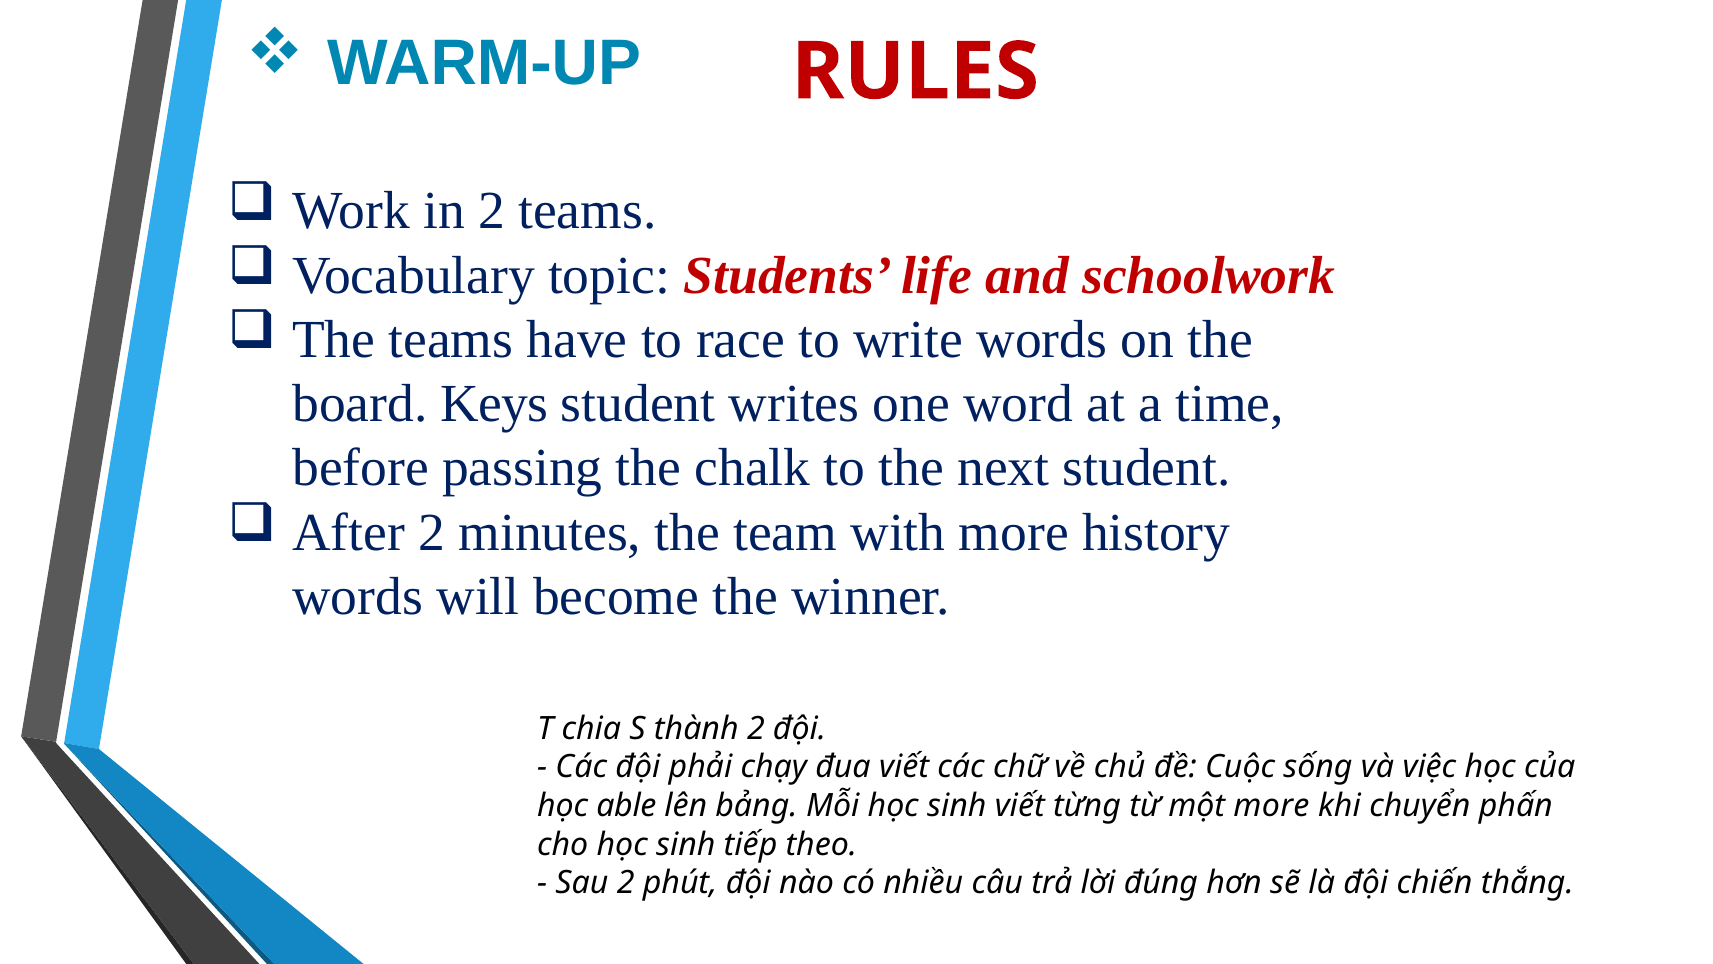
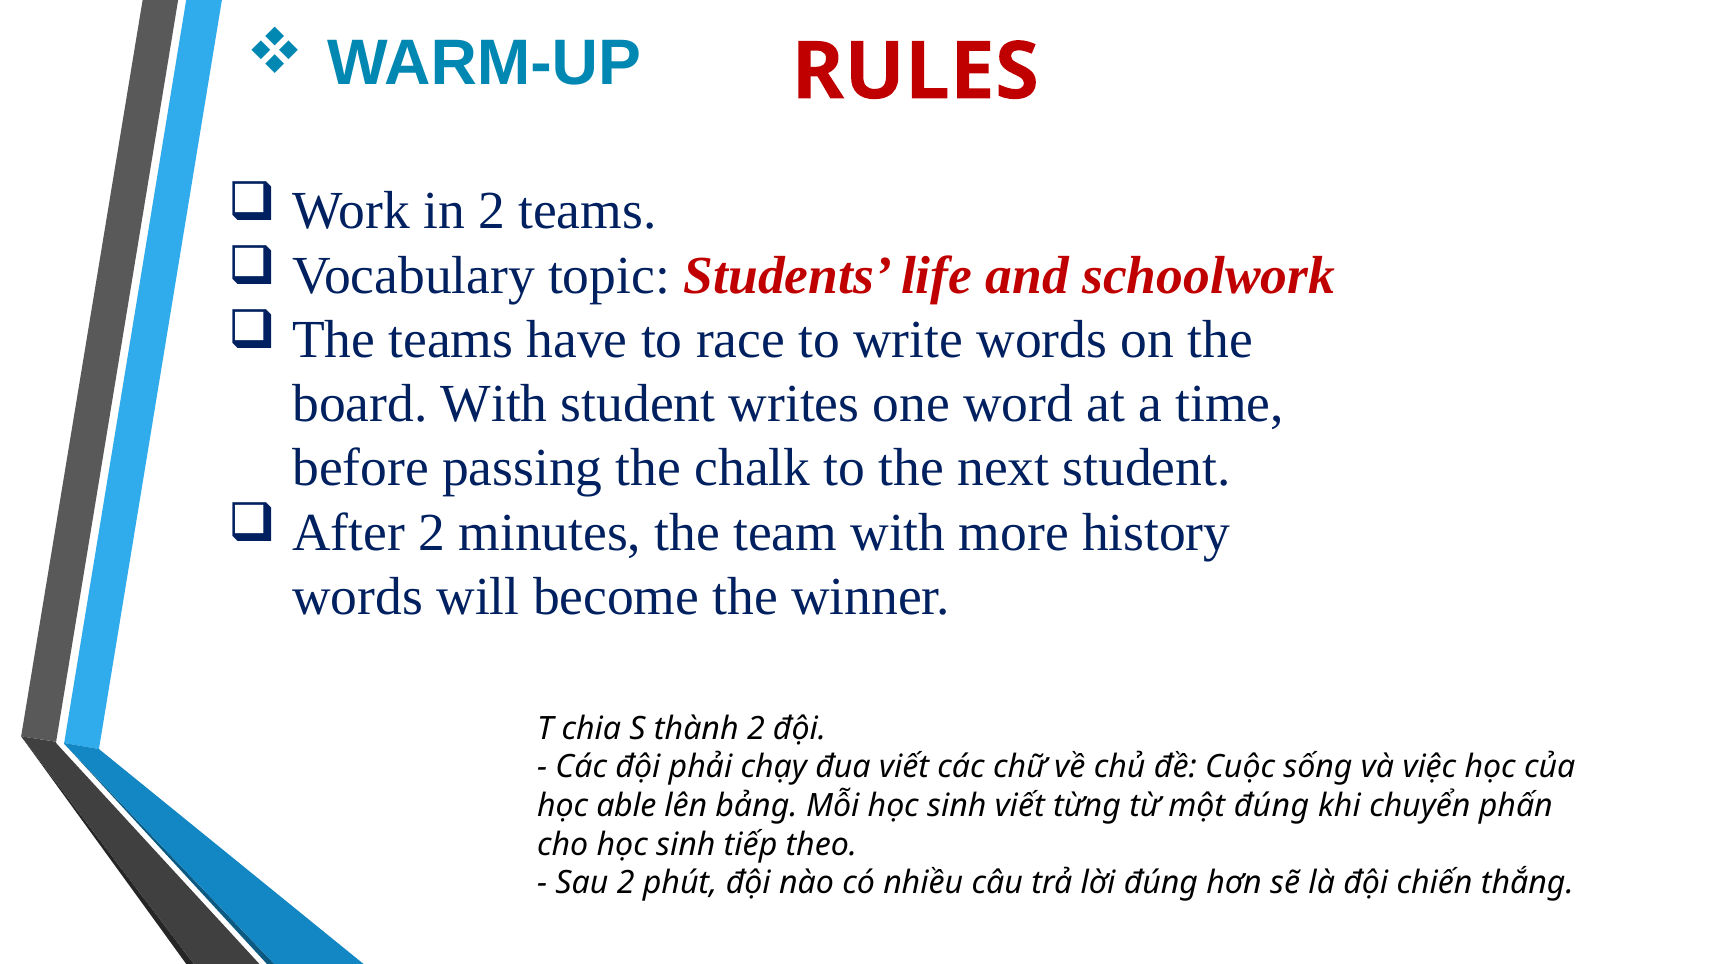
board Keys: Keys -> With
một more: more -> đúng
